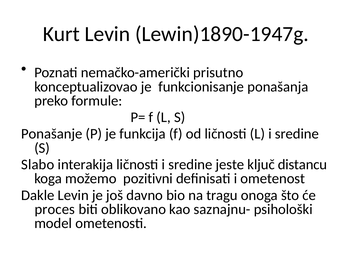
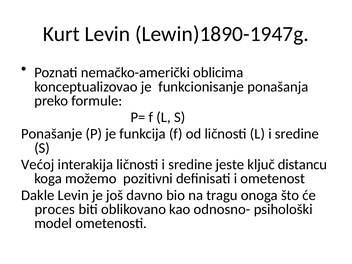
prisutno: prisutno -> oblicima
Slabo: Slabo -> Većoj
saznajnu-: saznajnu- -> odnosno-
